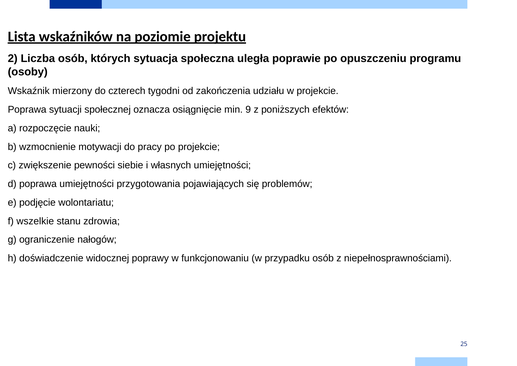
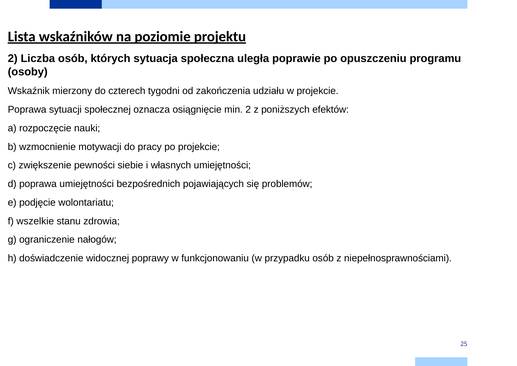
min 9: 9 -> 2
przygotowania: przygotowania -> bezpośrednich
